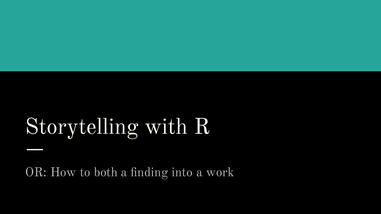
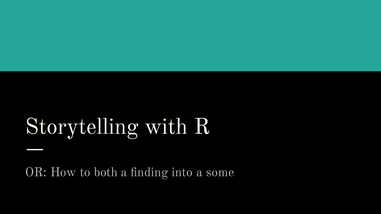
work: work -> some
